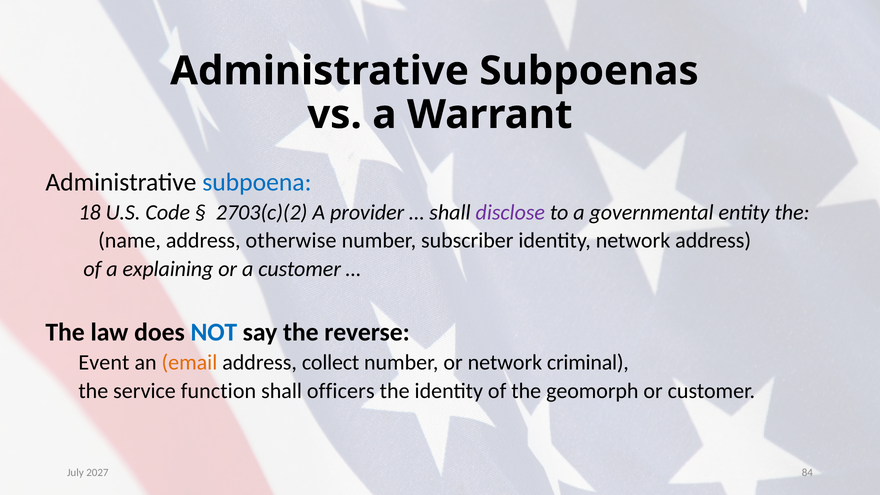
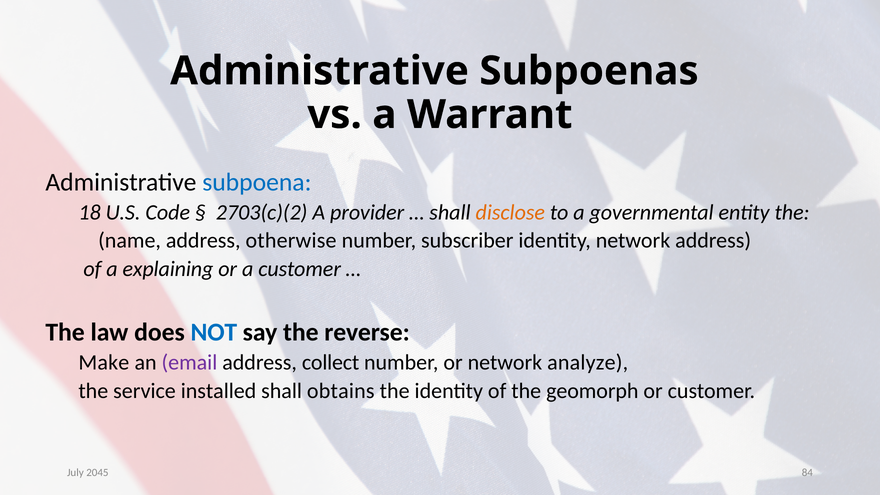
disclose colour: purple -> orange
Event: Event -> Make
email colour: orange -> purple
criminal: criminal -> analyze
function: function -> installed
officers: officers -> obtains
2027: 2027 -> 2045
